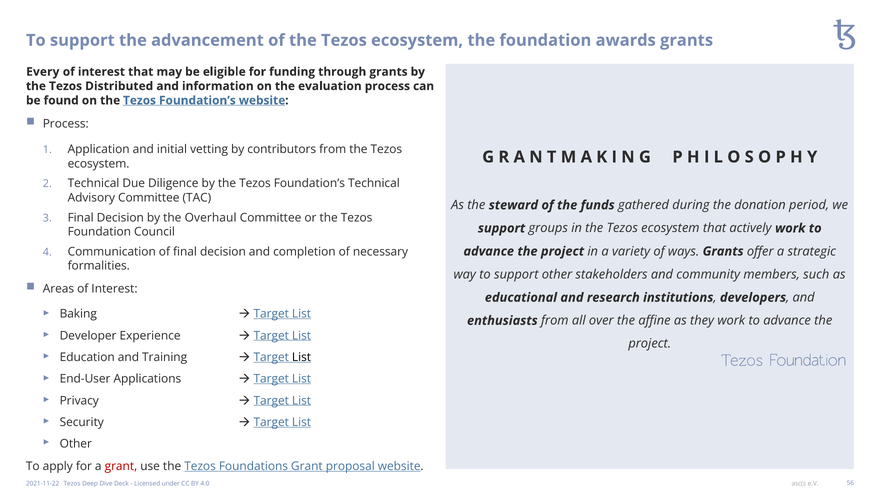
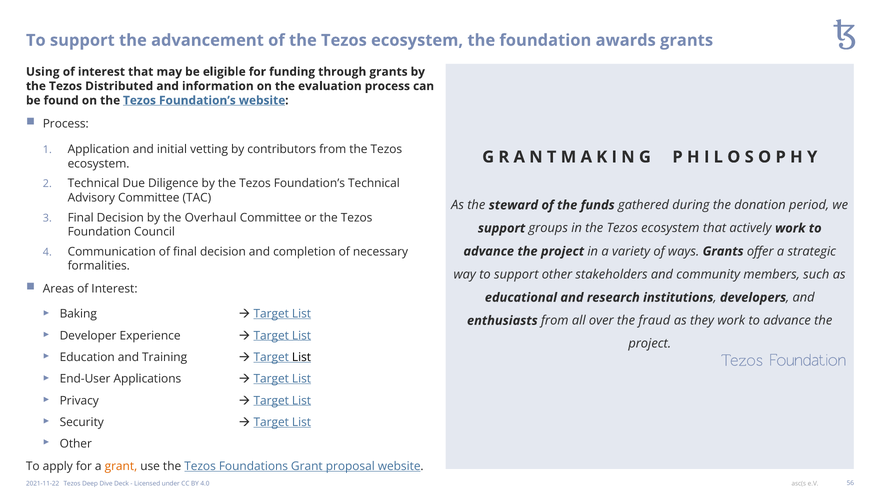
Every: Every -> Using
affine: affine -> fraud
grant at (121, 467) colour: red -> orange
